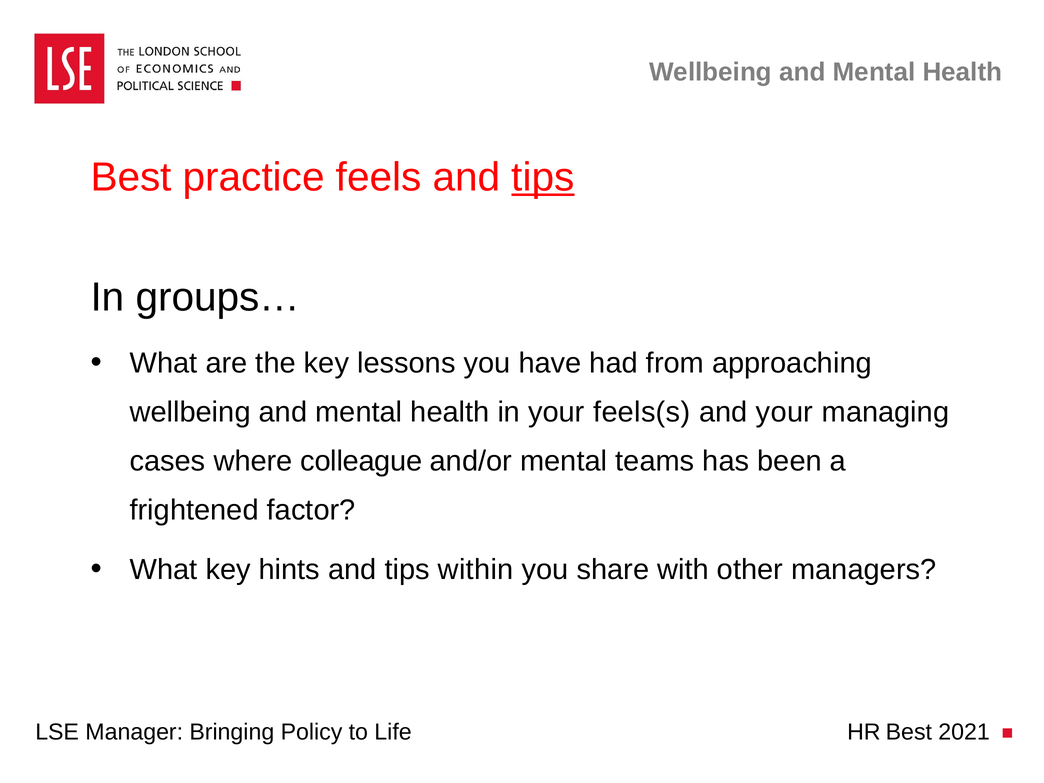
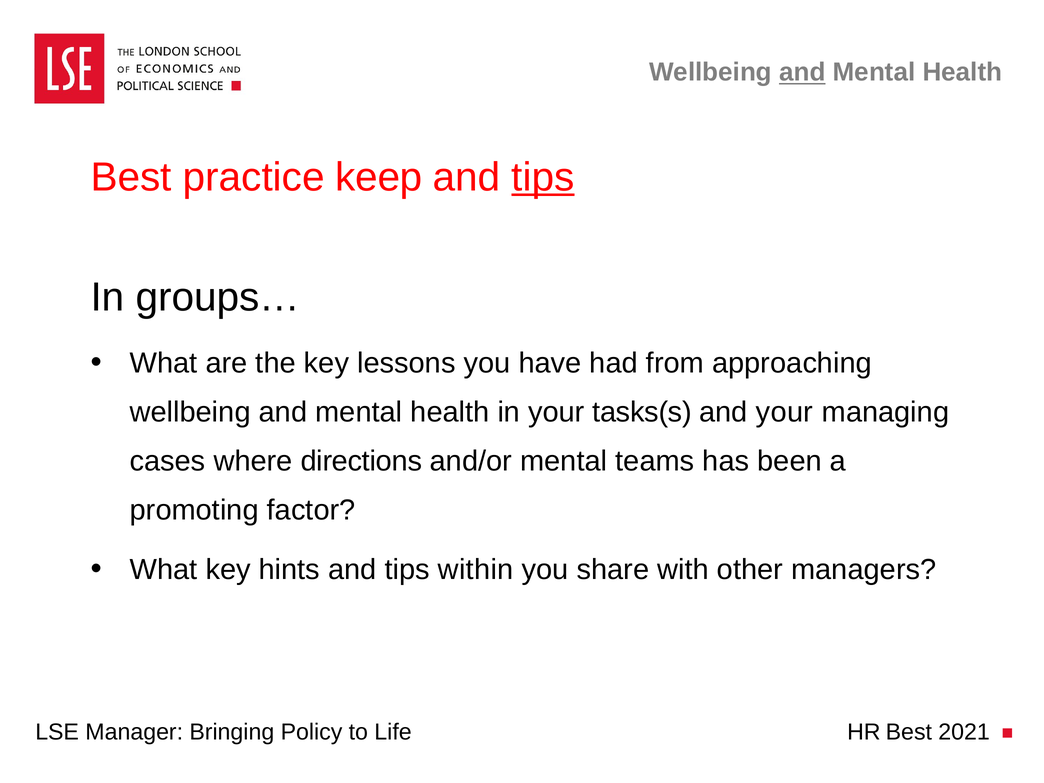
and at (802, 72) underline: none -> present
feels: feels -> keep
feels(s: feels(s -> tasks(s
colleague: colleague -> directions
frightened: frightened -> promoting
